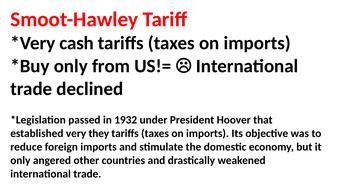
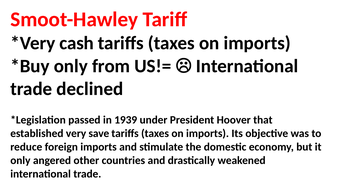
1932: 1932 -> 1939
they: they -> save
